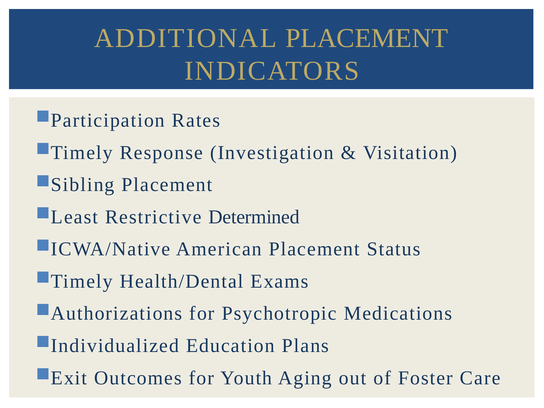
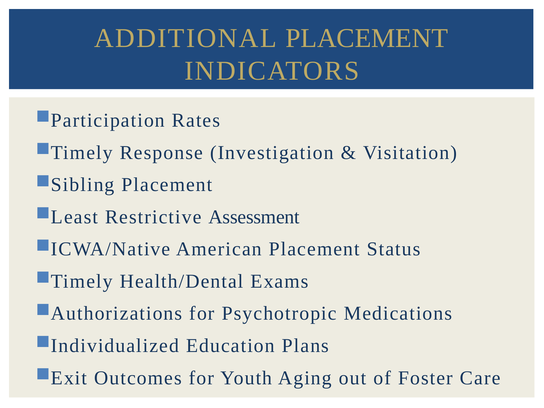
Determined: Determined -> Assessment
